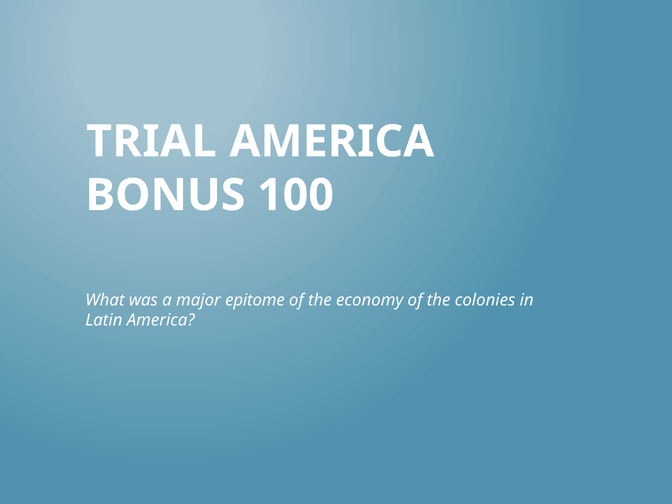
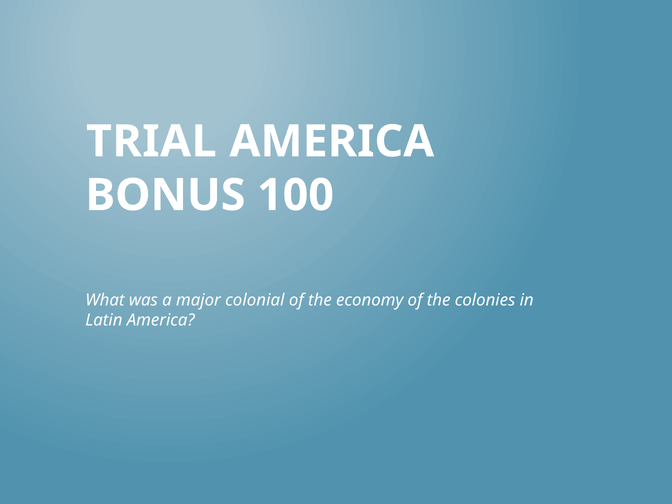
epitome: epitome -> colonial
